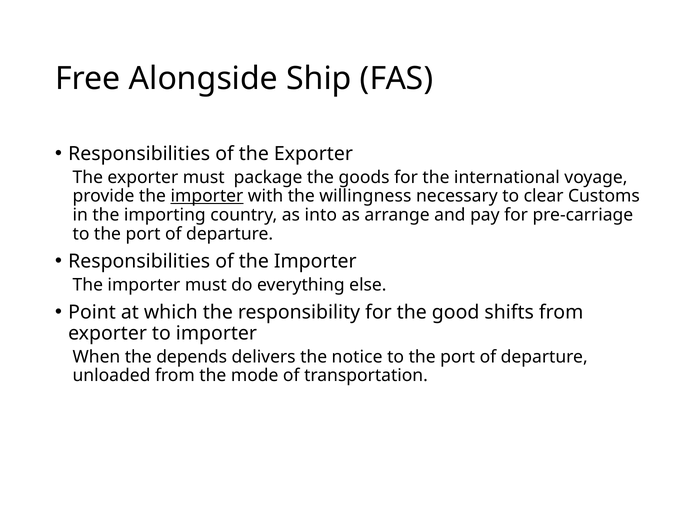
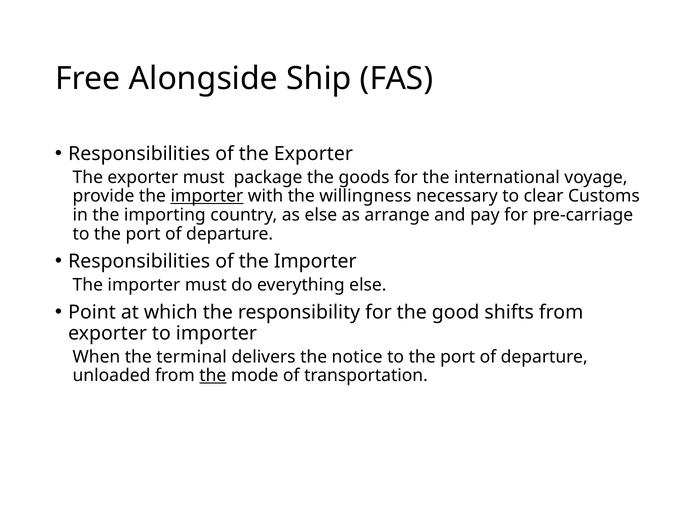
as into: into -> else
depends: depends -> terminal
the at (213, 376) underline: none -> present
